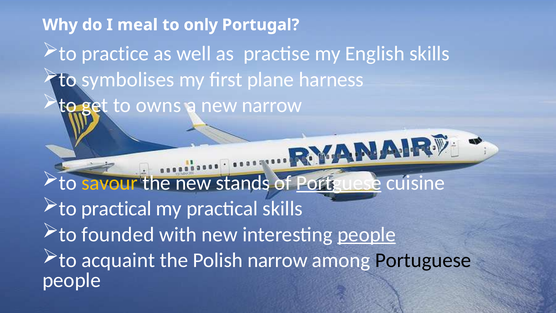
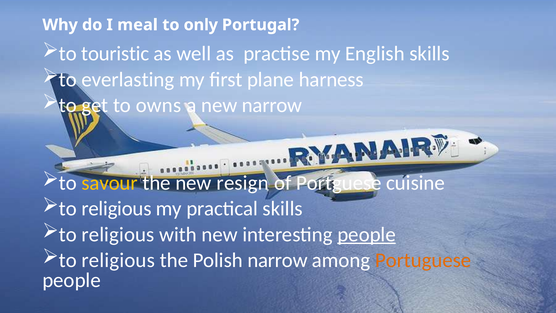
practice: practice -> touristic
symbolises: symbolises -> everlasting
stands: stands -> resign
Portguese underline: present -> none
practical at (116, 208): practical -> religious
founded at (118, 234): founded -> religious
acquaint at (118, 260): acquaint -> religious
Portuguese colour: black -> orange
